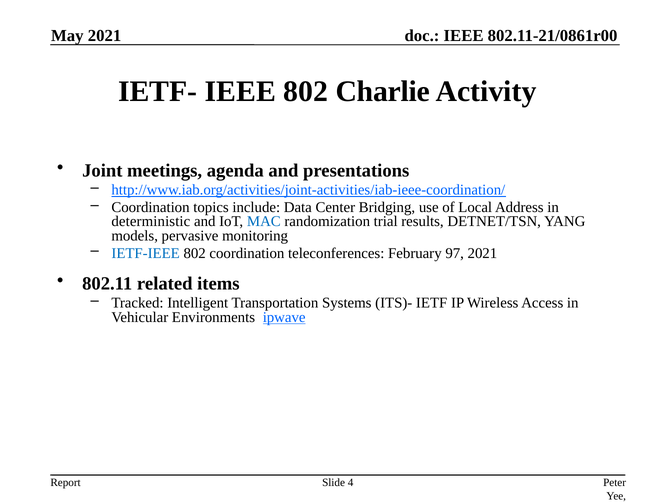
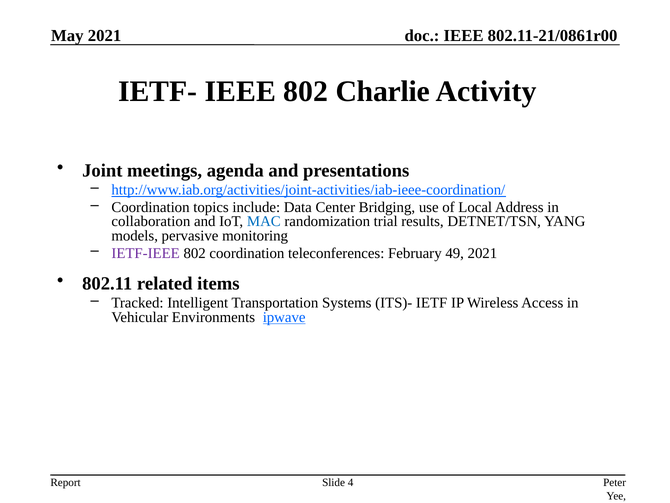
deterministic: deterministic -> collaboration
IETF-IEEE colour: blue -> purple
97: 97 -> 49
